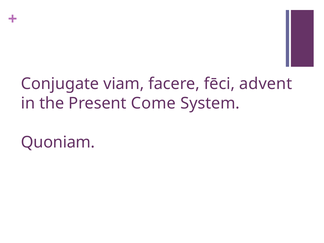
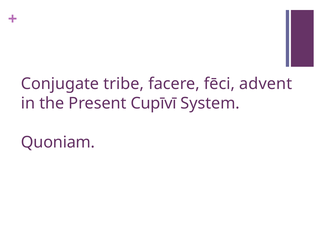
viam: viam -> tribe
Come: Come -> Cupīvī
